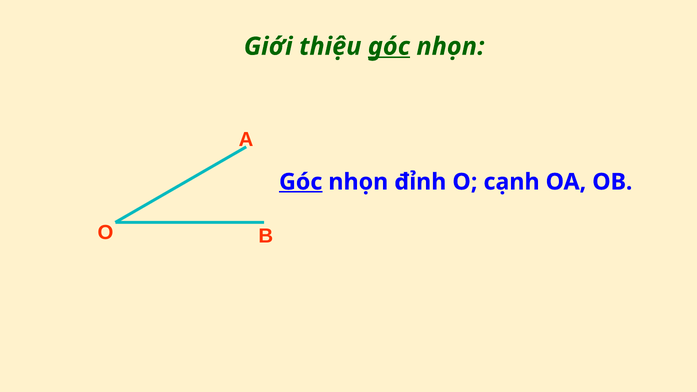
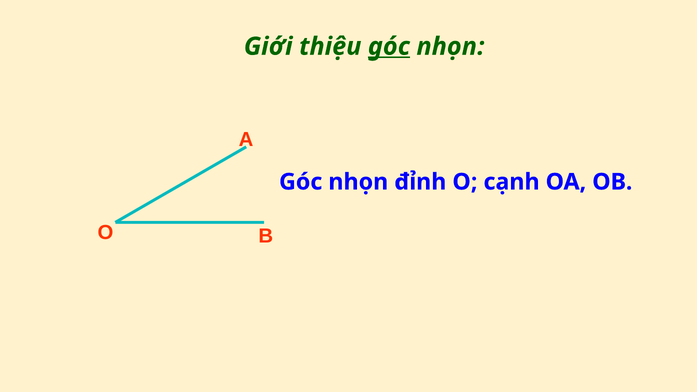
Góc at (301, 182) underline: present -> none
